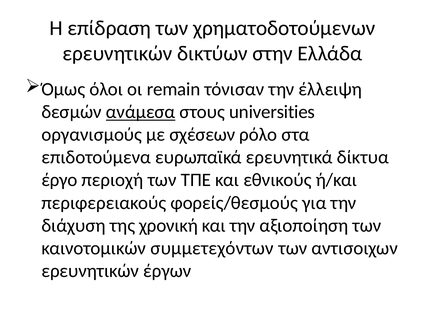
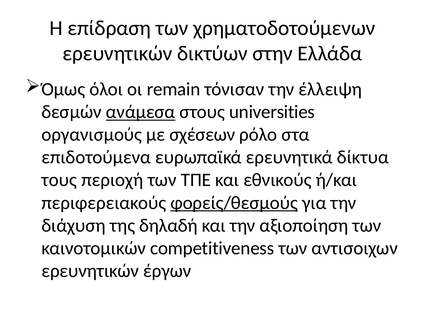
έργο: έργο -> τους
φορείς/θεσμούς underline: none -> present
χρονική: χρονική -> δηλαδή
συμμετεχόντων: συμμετεχόντων -> competitiveness
